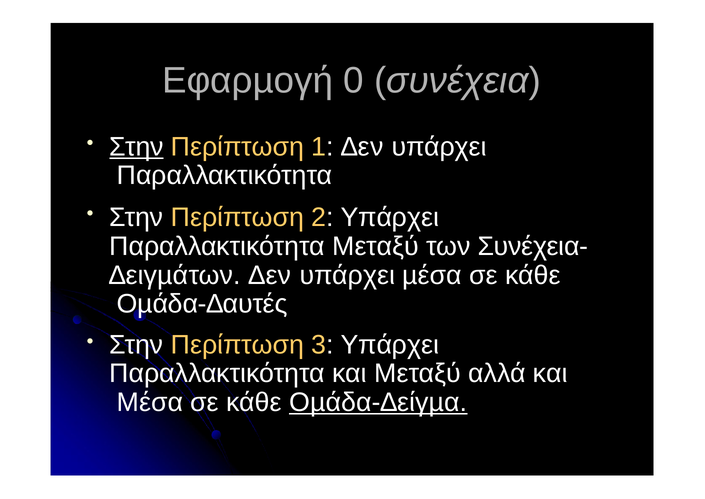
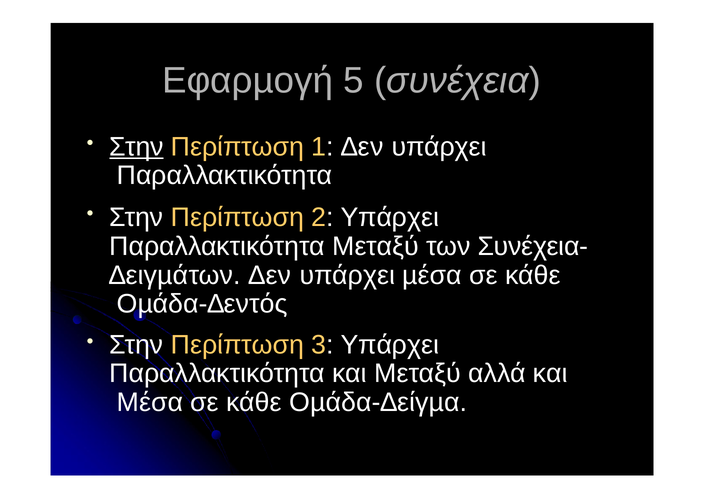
0: 0 -> 5
Οµάδα-∆αυτές: Οµάδα-∆αυτές -> Οµάδα-∆εντός
Οµάδα-∆είγµα underline: present -> none
